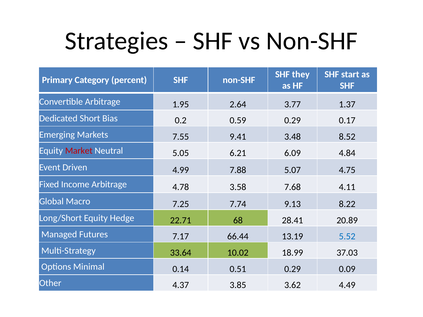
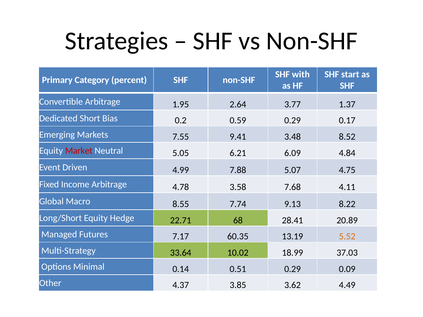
they: they -> with
7.25: 7.25 -> 8.55
66.44: 66.44 -> 60.35
5.52 colour: blue -> orange
